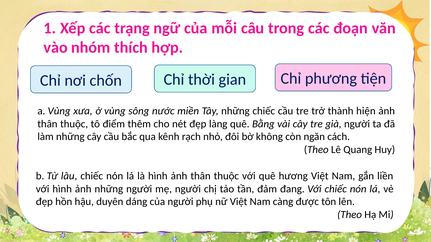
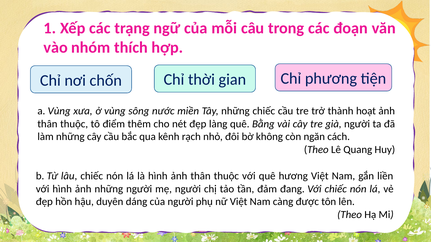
hiện: hiện -> hoạt
